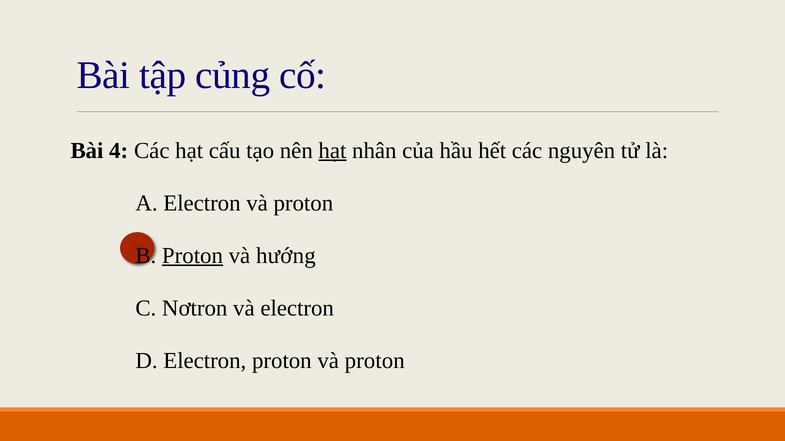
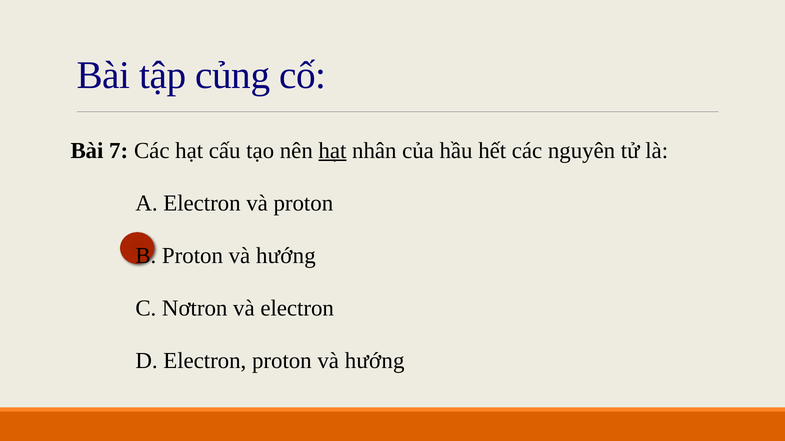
4: 4 -> 7
Proton at (192, 256) underline: present -> none
Electron proton và proton: proton -> hướng
